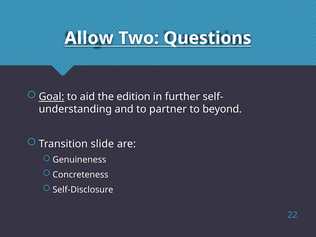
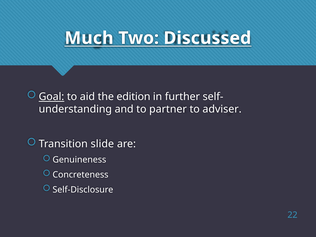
Allow: Allow -> Much
Questions: Questions -> Discussed
beyond: beyond -> adviser
